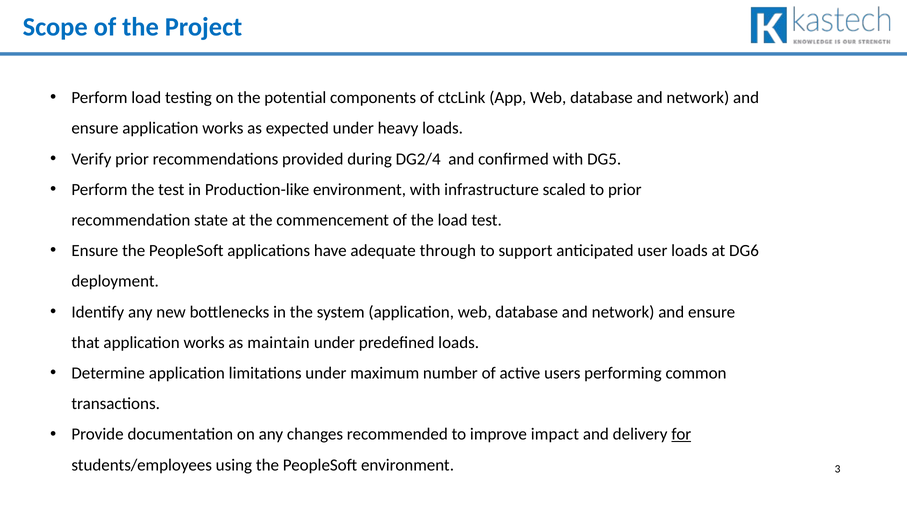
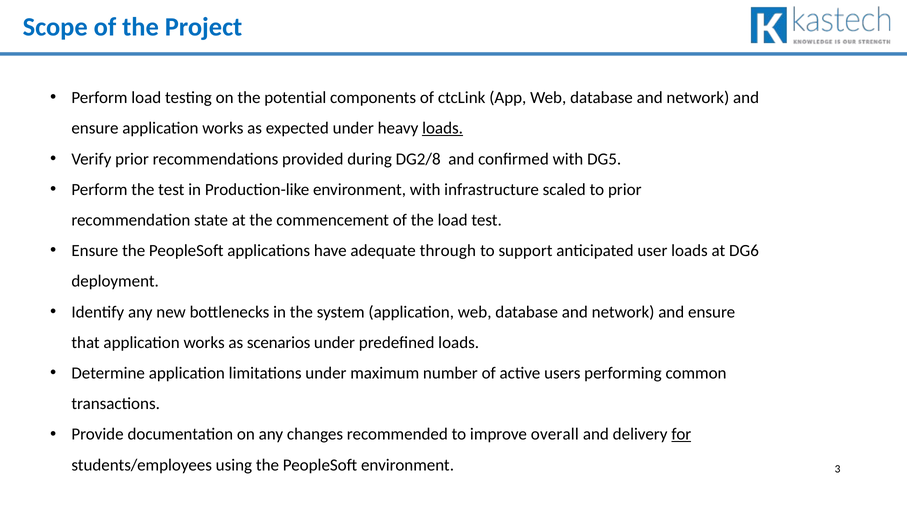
loads at (443, 128) underline: none -> present
DG2/4: DG2/4 -> DG2/8
maintain: maintain -> scenarios
impact: impact -> overall
